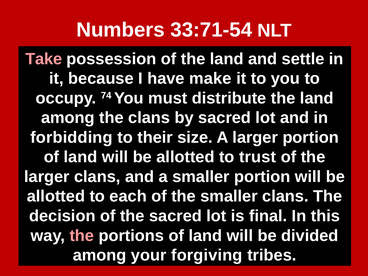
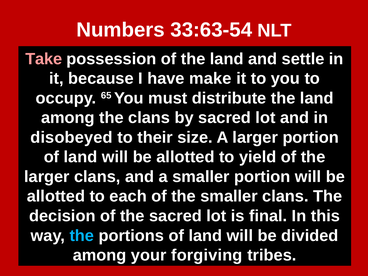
33:71-54: 33:71-54 -> 33:63-54
74: 74 -> 65
forbidding: forbidding -> disobeyed
trust: trust -> yield
the at (82, 236) colour: pink -> light blue
